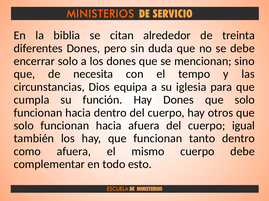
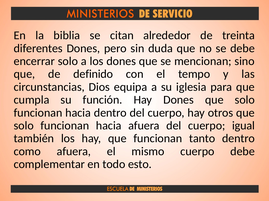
necesita: necesita -> definido
